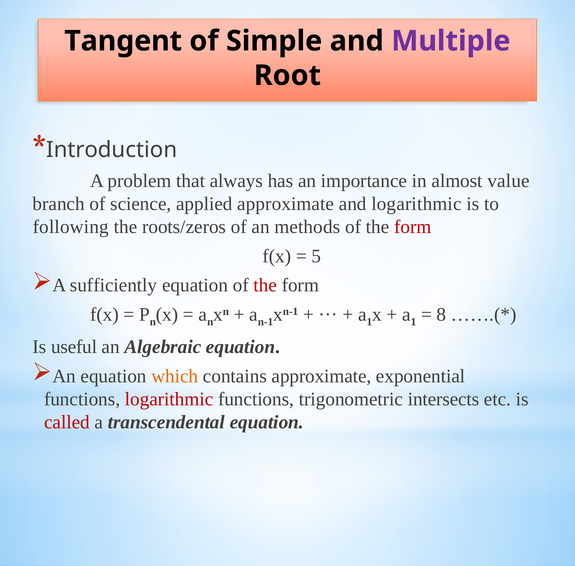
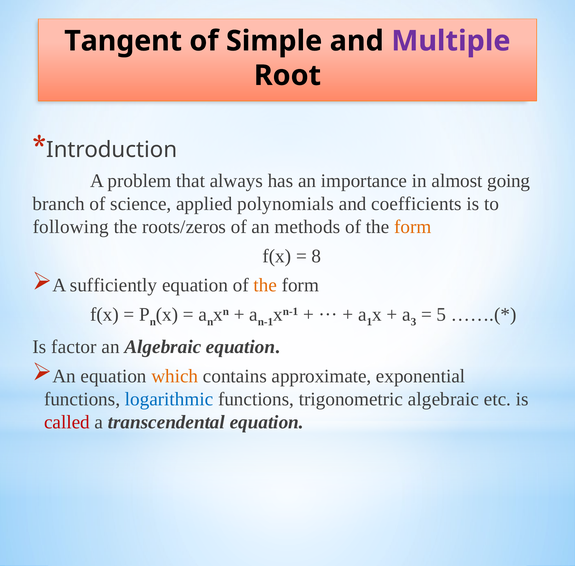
value: value -> going
applied approximate: approximate -> polynomials
and logarithmic: logarithmic -> coefficients
form at (413, 227) colour: red -> orange
5: 5 -> 8
the at (265, 285) colour: red -> orange
1 at (413, 322): 1 -> 3
8: 8 -> 5
useful: useful -> factor
logarithmic at (169, 399) colour: red -> blue
trigonometric intersects: intersects -> algebraic
